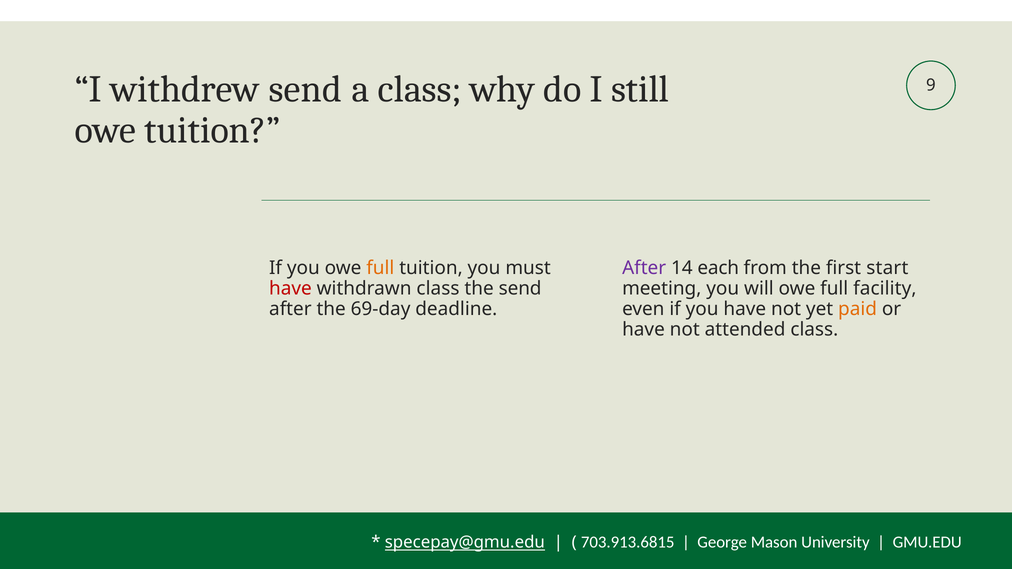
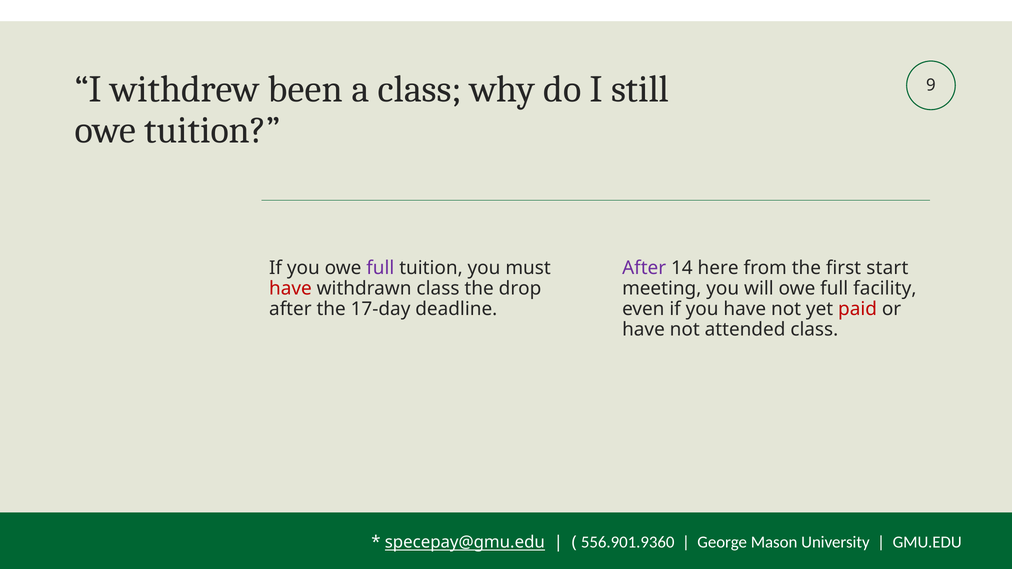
withdrew send: send -> been
full at (380, 268) colour: orange -> purple
each: each -> here
the send: send -> drop
69-day: 69-day -> 17-day
paid colour: orange -> red
703.913.6815: 703.913.6815 -> 556.901.9360
